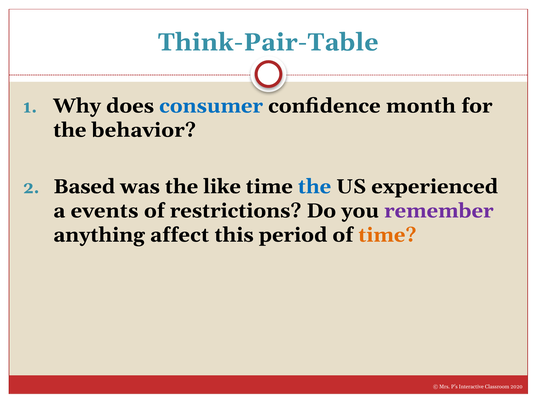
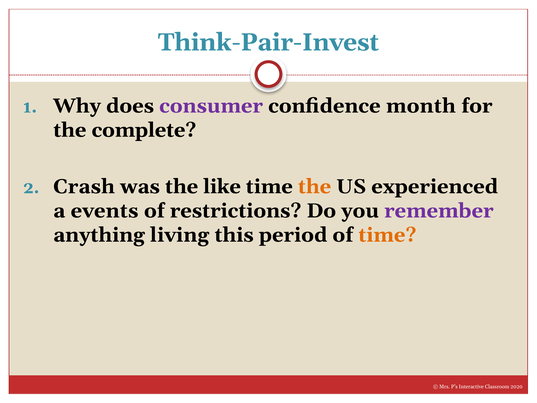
Think-Pair-Table: Think-Pair-Table -> Think-Pair-Invest
consumer colour: blue -> purple
behavior: behavior -> complete
Based: Based -> Crash
the at (315, 186) colour: blue -> orange
affect: affect -> living
